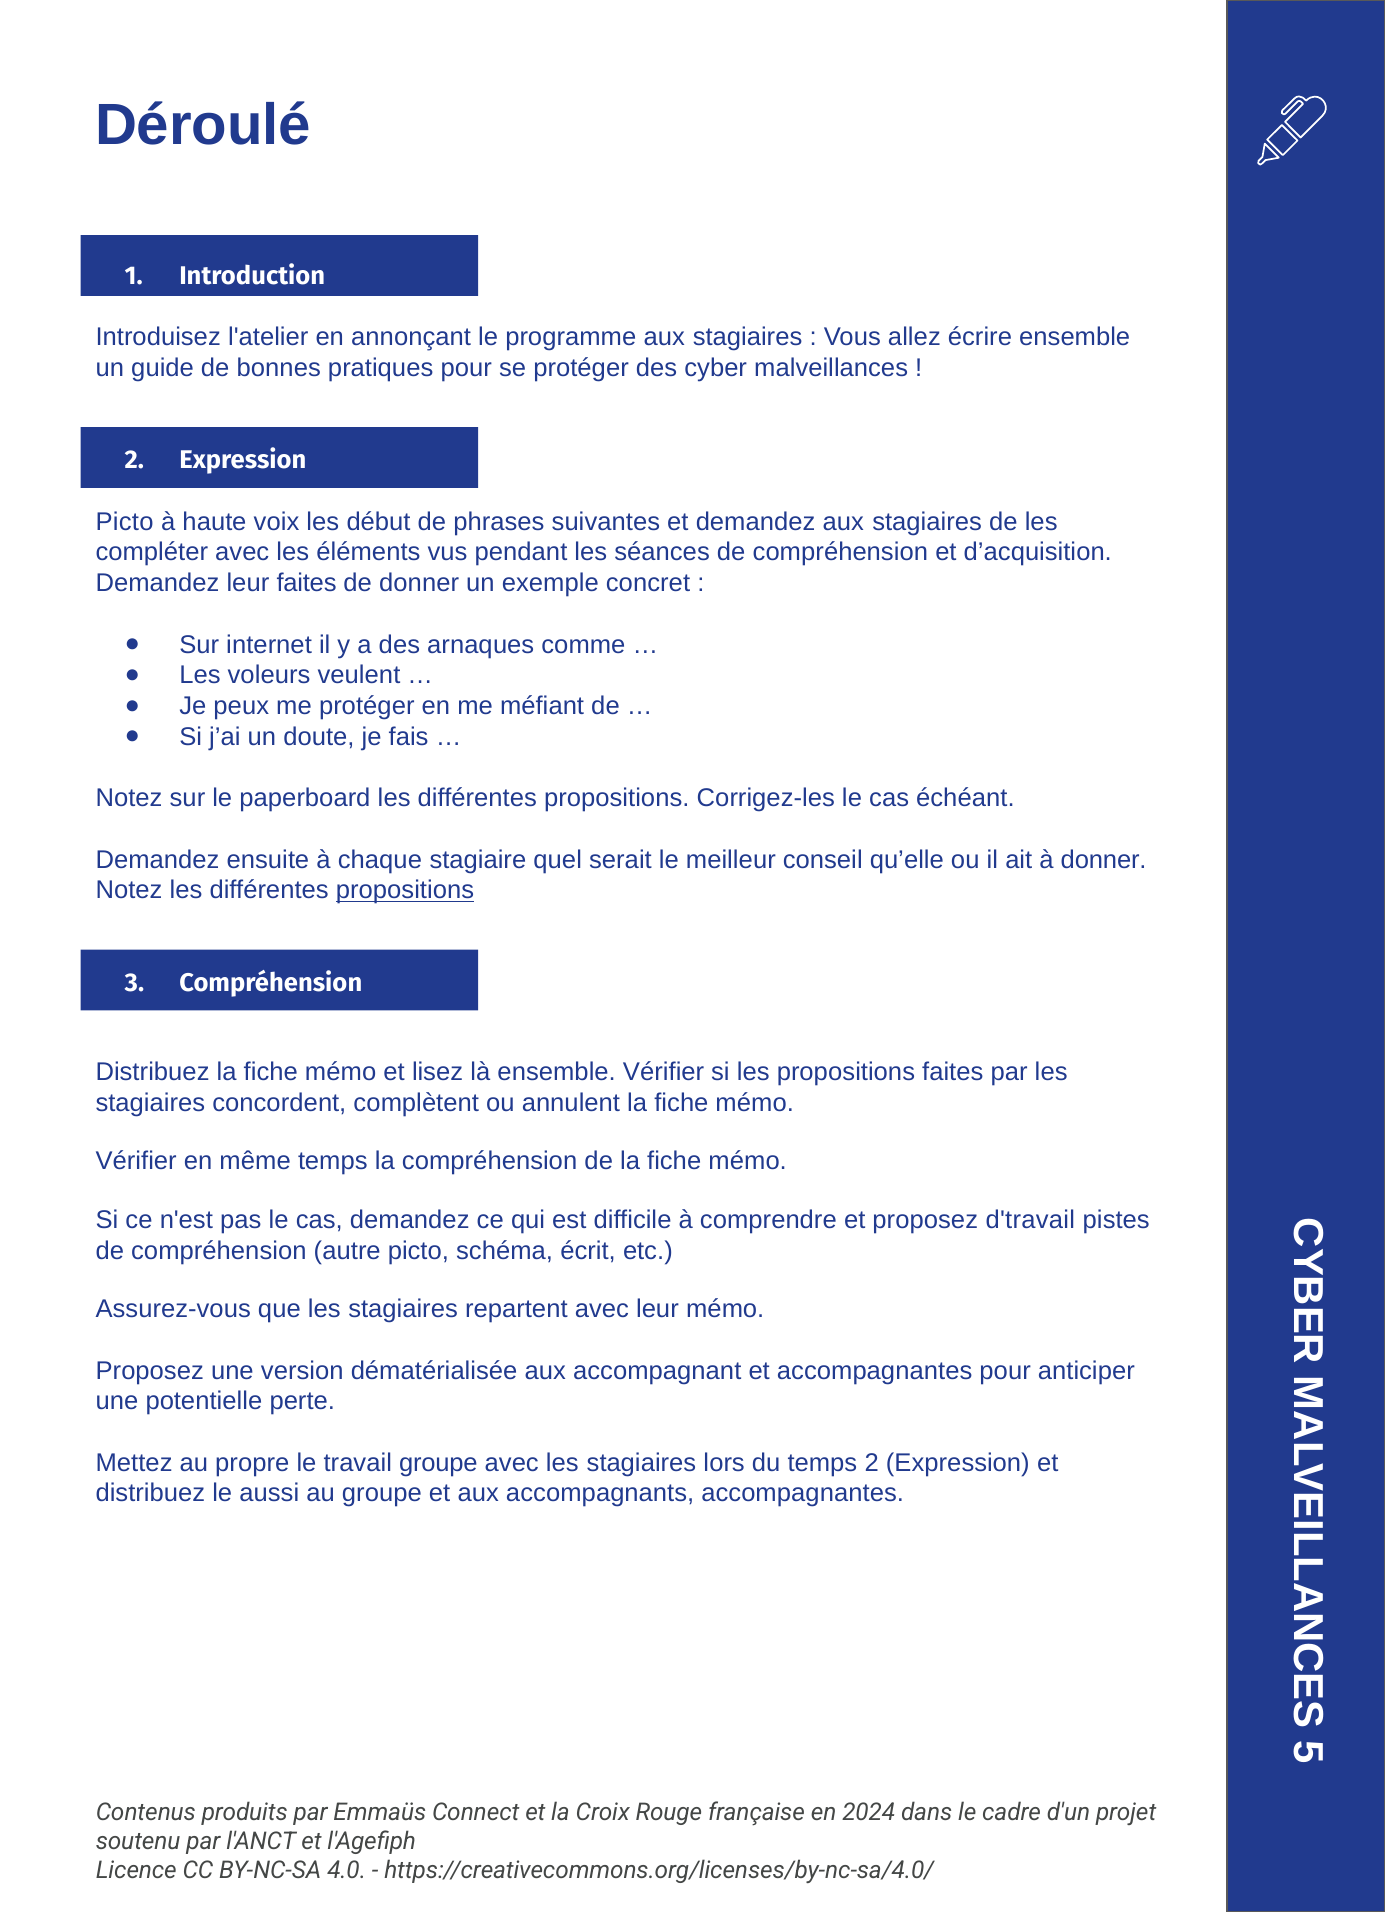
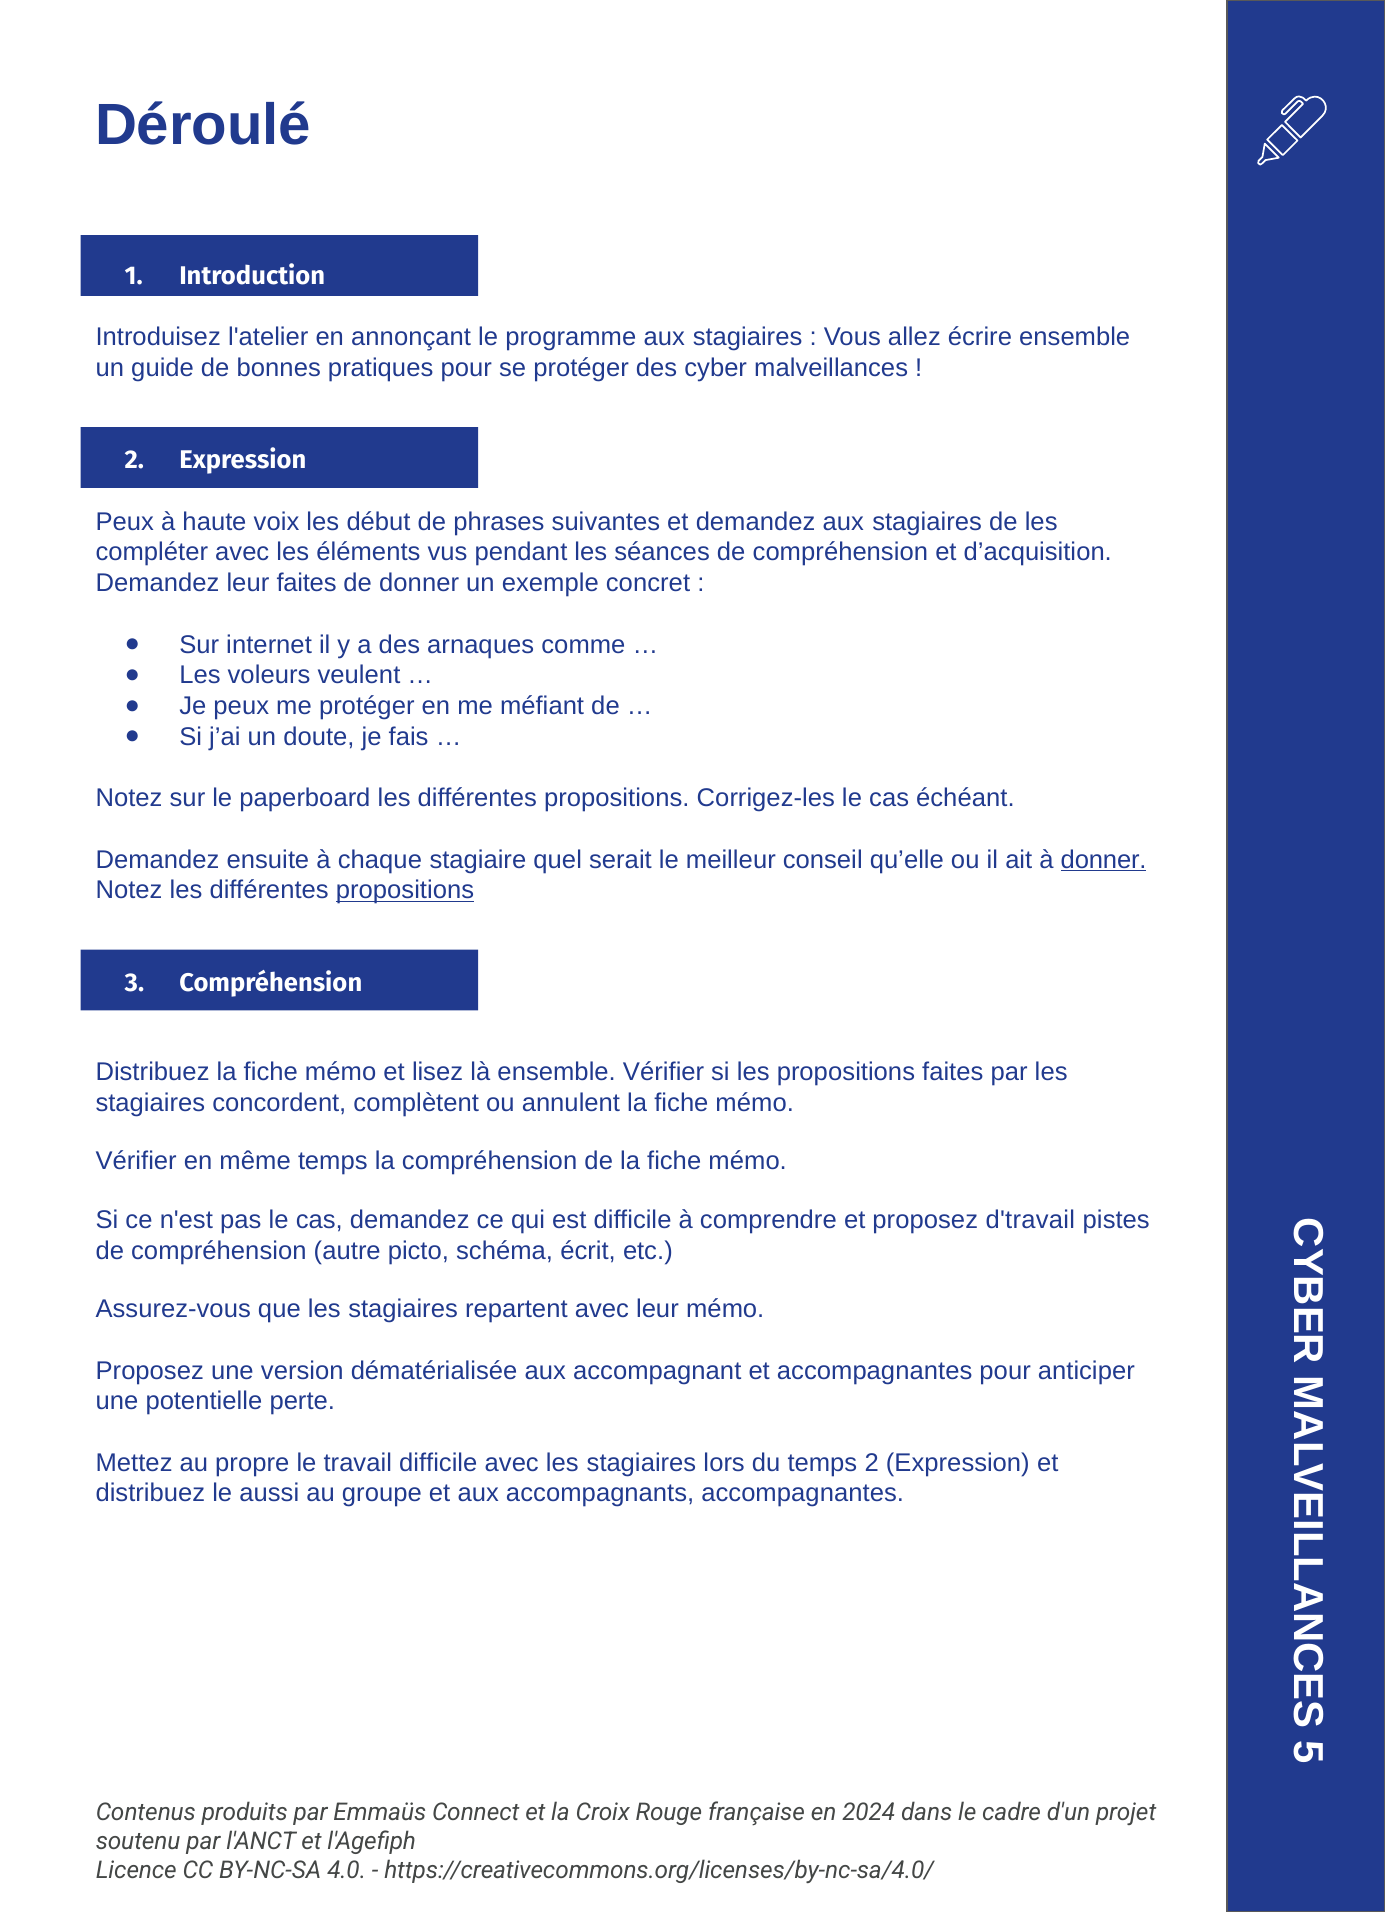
Picto at (125, 522): Picto -> Peux
donner at (1104, 860) underline: none -> present
travail groupe: groupe -> difficile
